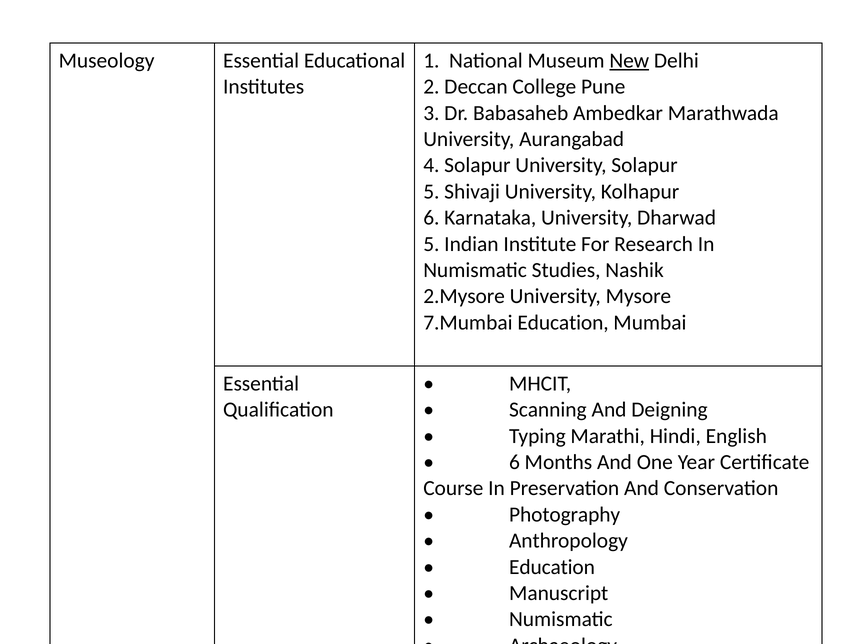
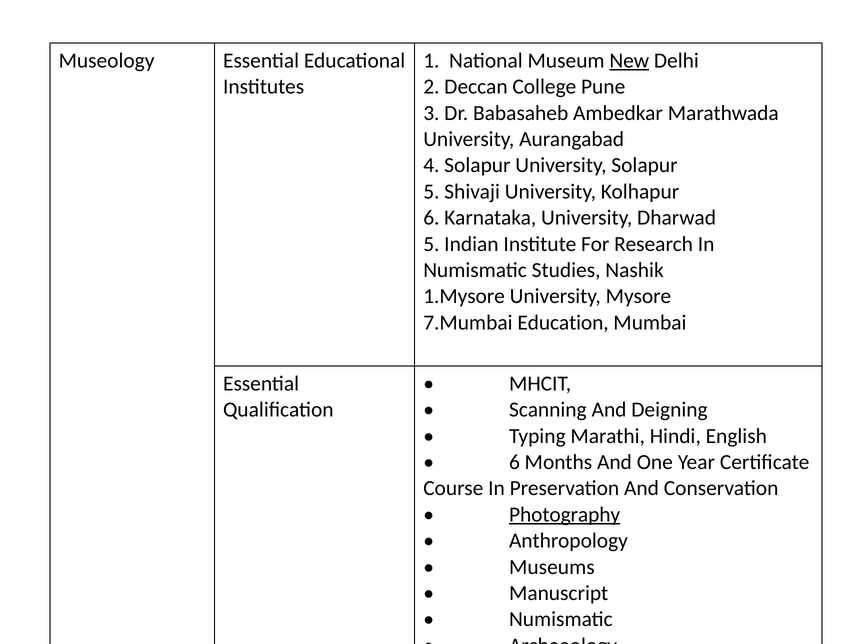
2.Mysore: 2.Mysore -> 1.Mysore
Photography underline: none -> present
Education at (552, 567): Education -> Museums
